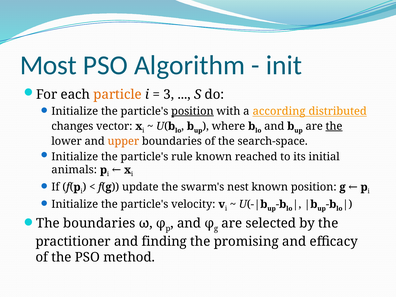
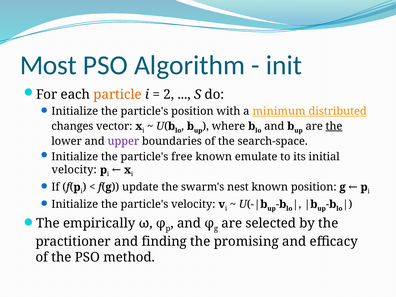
3: 3 -> 2
position at (192, 111) underline: present -> none
according: according -> minimum
upper colour: orange -> purple
rule: rule -> free
reached: reached -> emulate
animals at (74, 170): animals -> velocity
The boundaries: boundaries -> empirically
